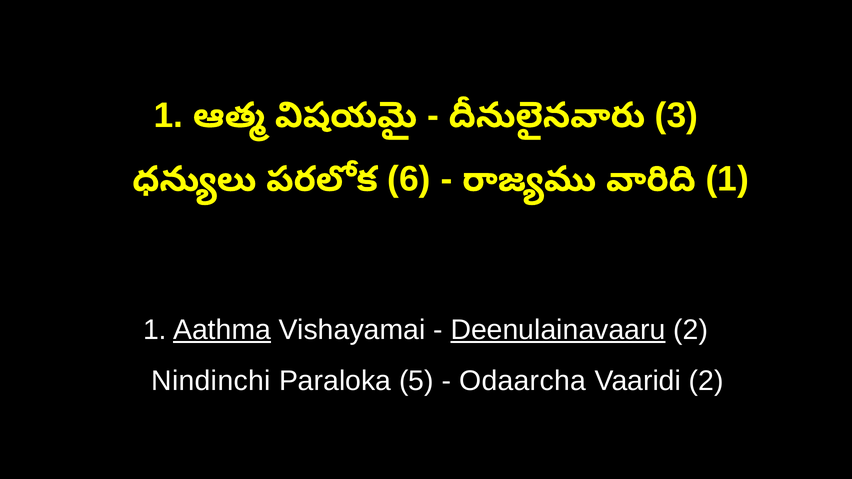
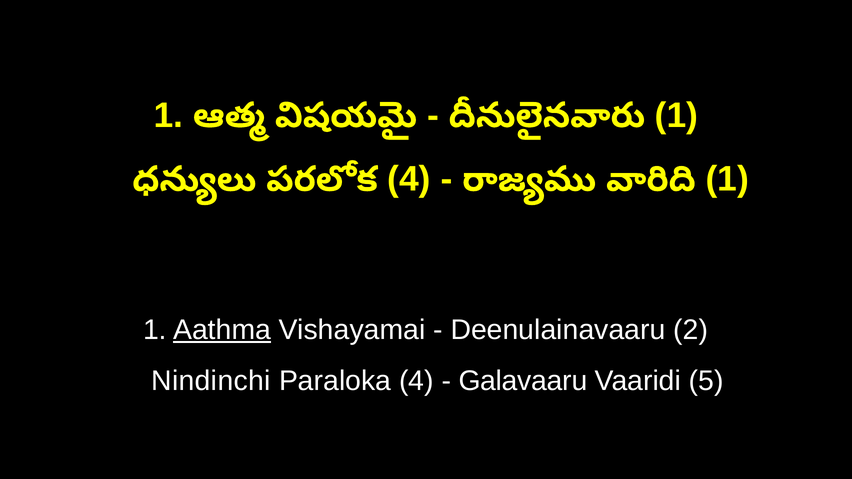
3 at (677, 115): 3 -> 1
6 at (409, 179): 6 -> 4
Deenulainavaaru underline: present -> none
Paraloka 5: 5 -> 4
Odaarcha: Odaarcha -> Galavaaru
Vaaridi 2: 2 -> 5
